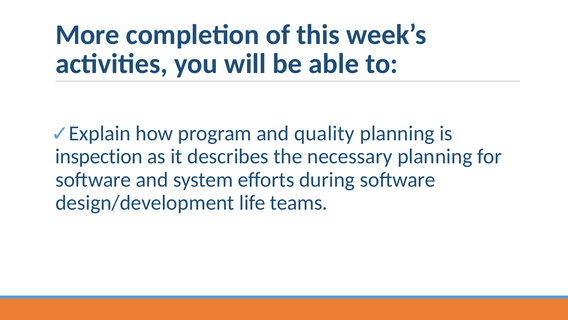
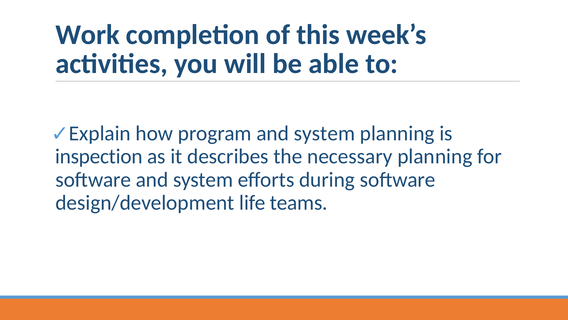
More: More -> Work
program and quality: quality -> system
